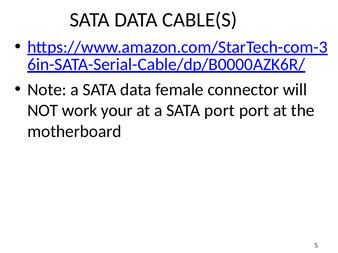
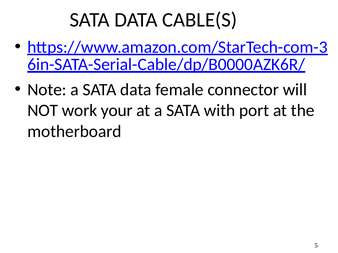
SATA port: port -> with
